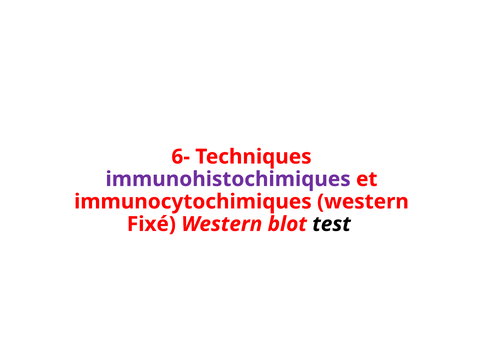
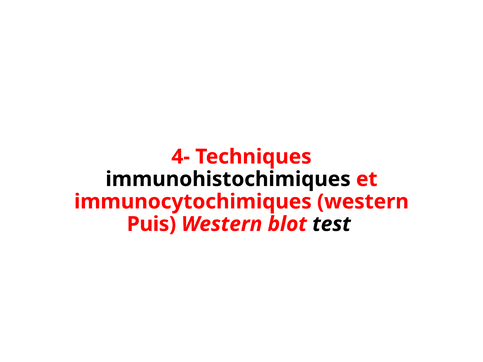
6-: 6- -> 4-
immunohistochimiques colour: purple -> black
Fixé: Fixé -> Puis
